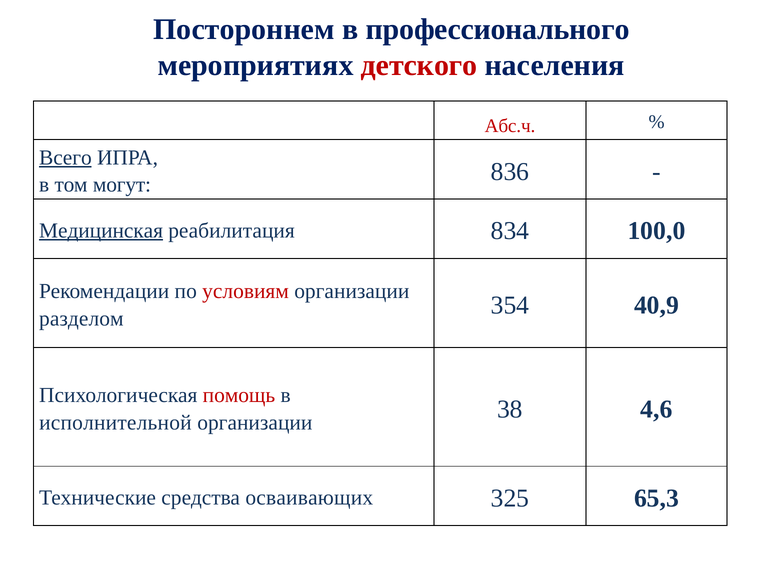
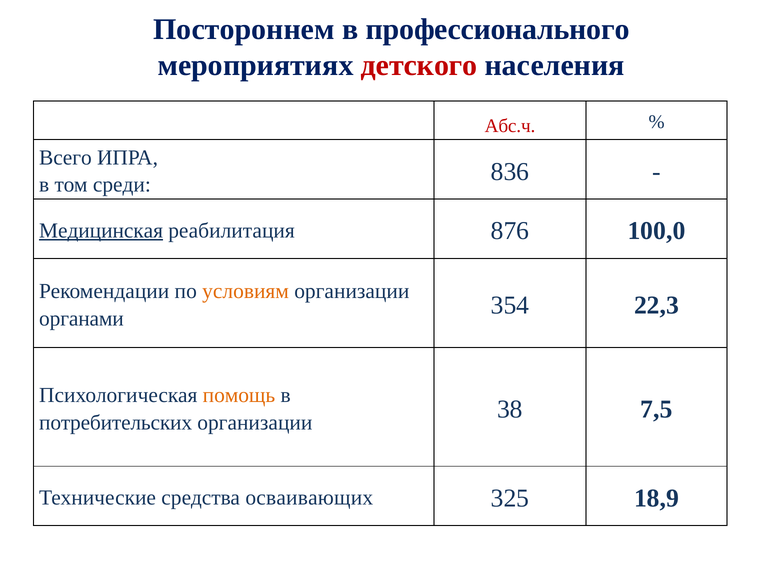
Всего underline: present -> none
могут: могут -> среди
834: 834 -> 876
условиям colour: red -> orange
40,9: 40,9 -> 22,3
разделом: разделом -> органами
помощь colour: red -> orange
4,6: 4,6 -> 7,5
исполнительной: исполнительной -> потребительских
65,3: 65,3 -> 18,9
